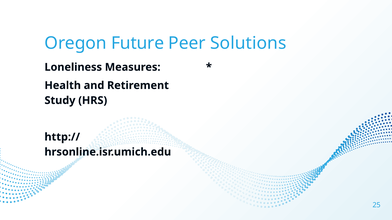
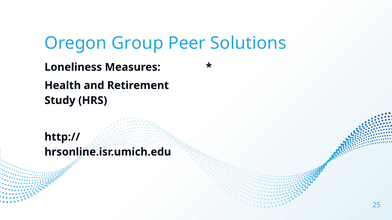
Future: Future -> Group
